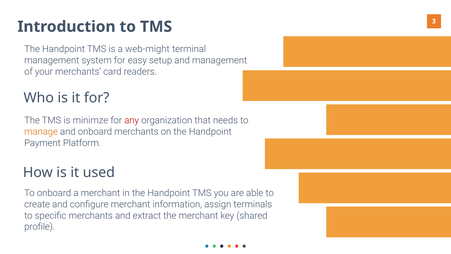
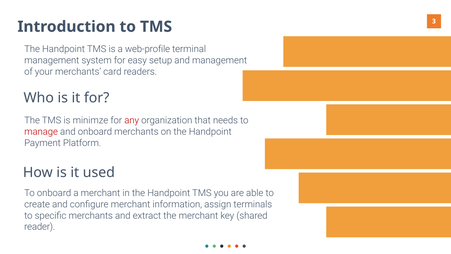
web-might: web-might -> web-profile
manage colour: orange -> red
profile: profile -> reader
